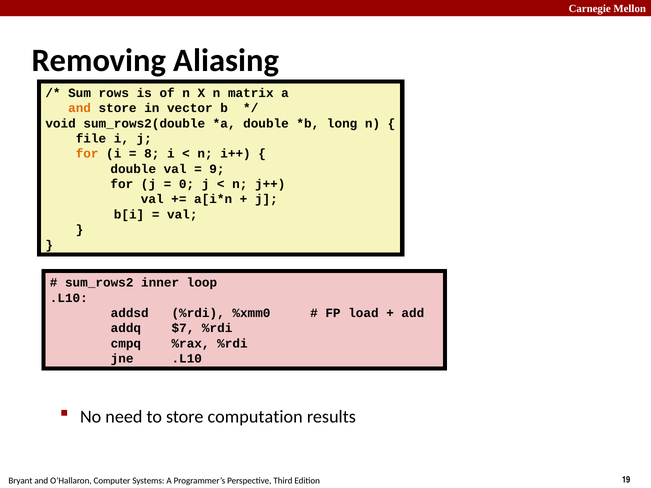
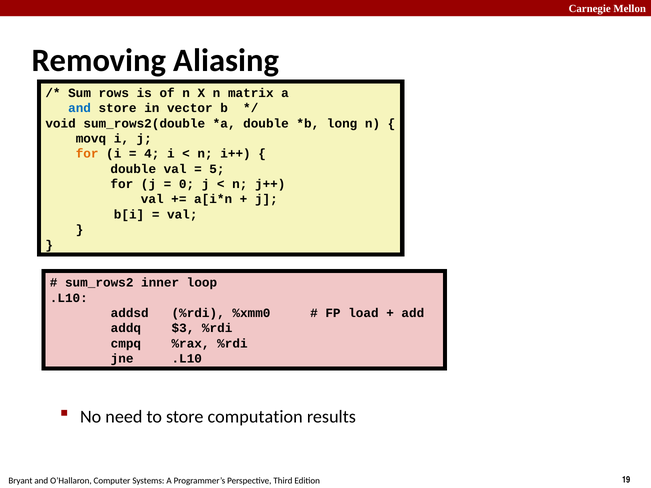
and at (80, 108) colour: orange -> blue
file: file -> movq
8: 8 -> 4
9: 9 -> 5
$7: $7 -> $3
